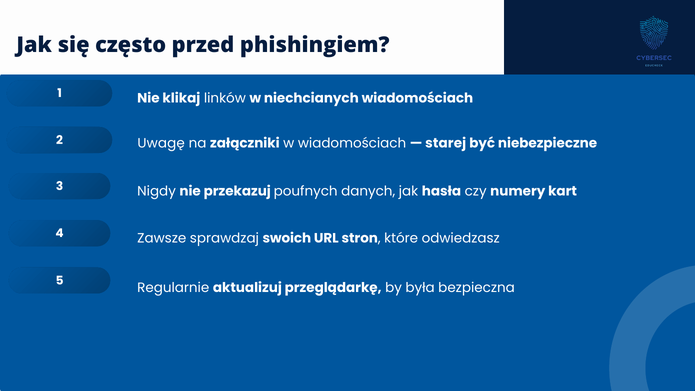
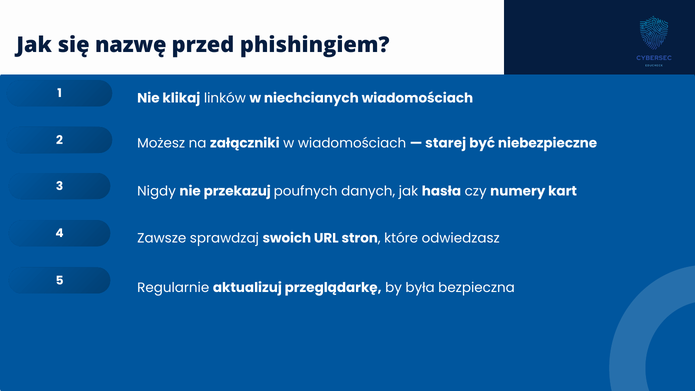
często: często -> nazwę
Uwagę: Uwagę -> Możesz
